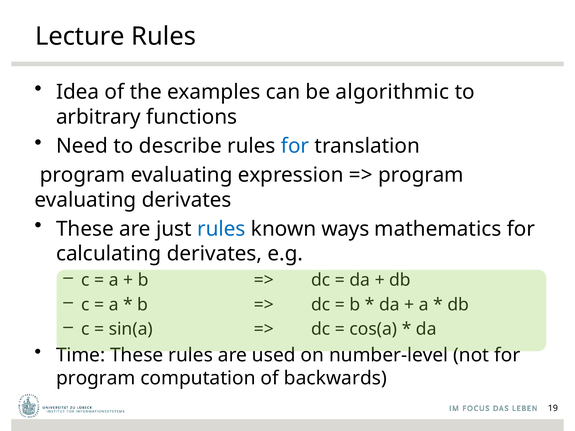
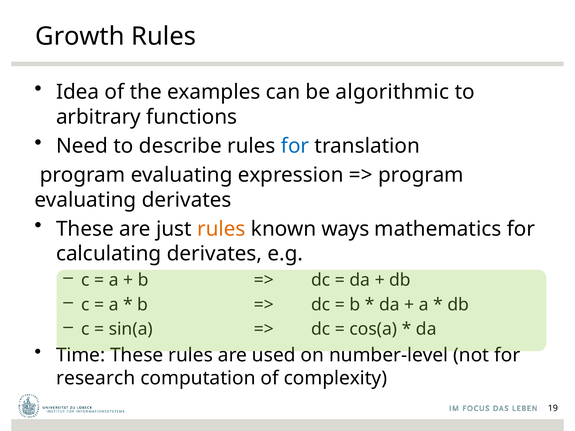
Lecture: Lecture -> Growth
rules at (221, 229) colour: blue -> orange
program at (96, 378): program -> research
backwards: backwards -> complexity
